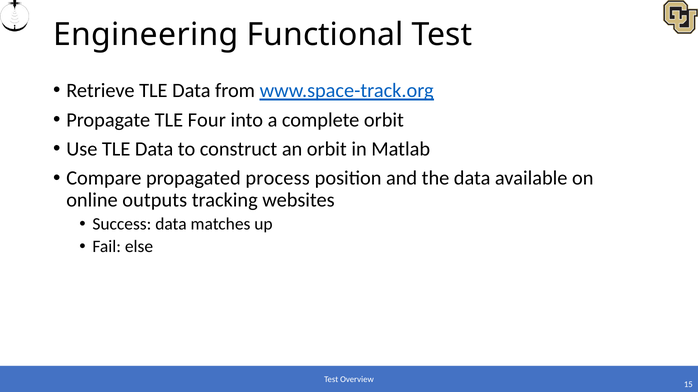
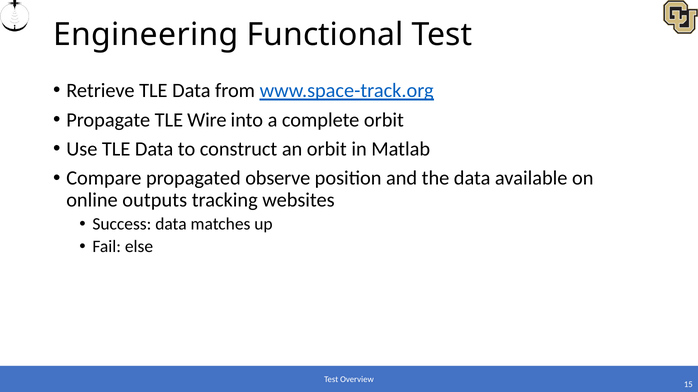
Four: Four -> Wire
process: process -> observe
